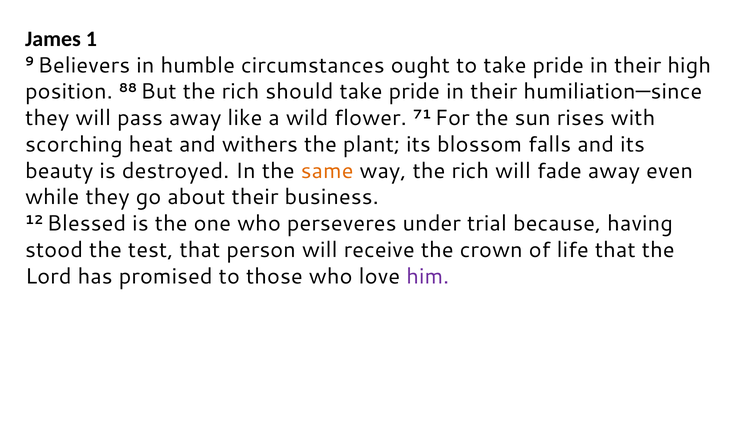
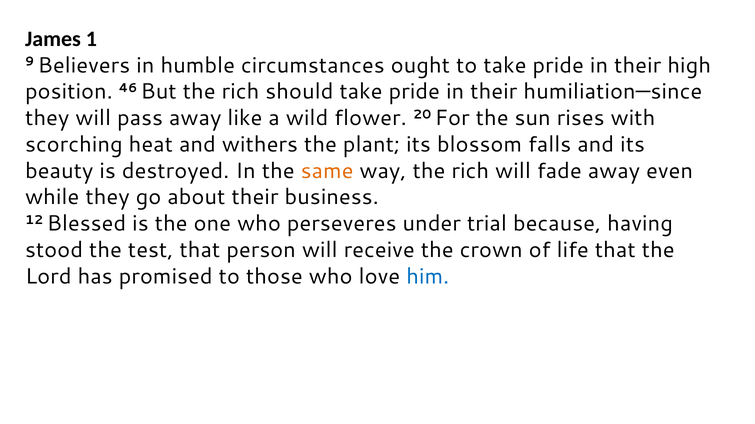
88: 88 -> 46
71: 71 -> 20
him colour: purple -> blue
